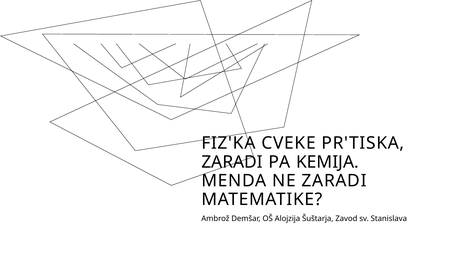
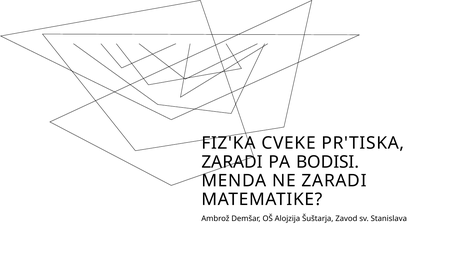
KEMIJA: KEMIJA -> BODISI
